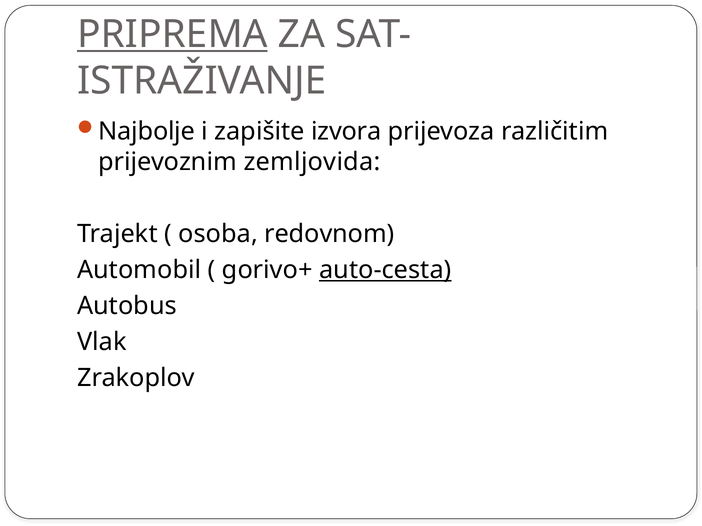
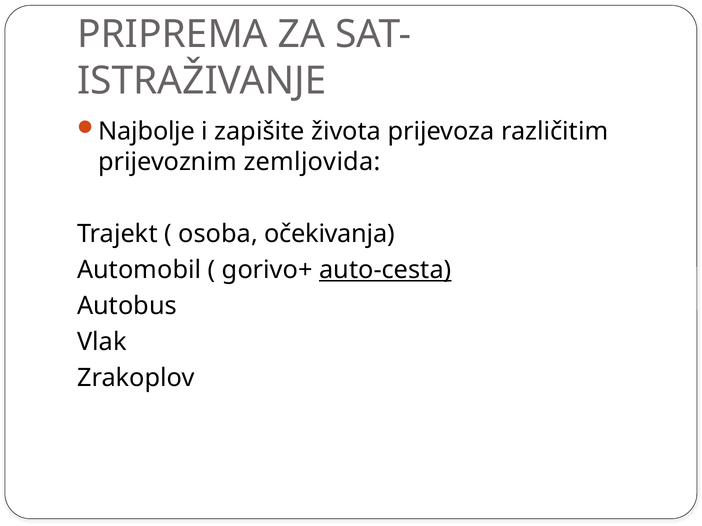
PRIPREMA underline: present -> none
izvora: izvora -> života
redovnom: redovnom -> očekivanja
